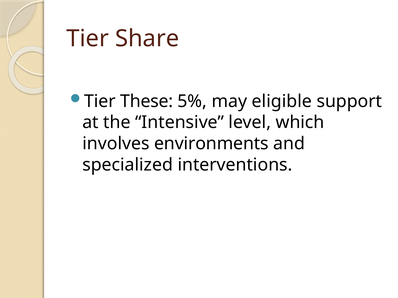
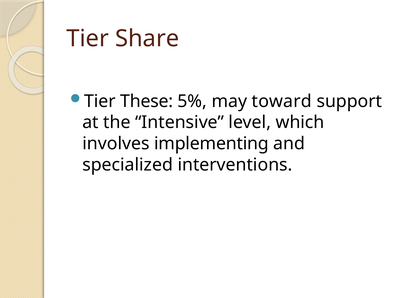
eligible: eligible -> toward
environments: environments -> implementing
